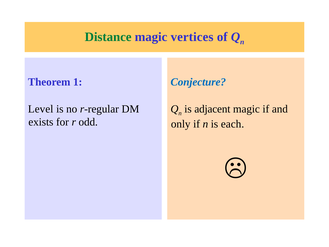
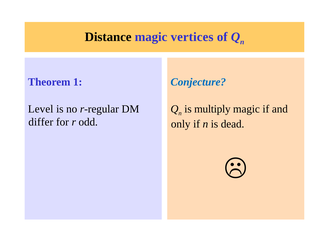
Distance colour: green -> black
adjacent: adjacent -> multiply
exists: exists -> differ
each: each -> dead
